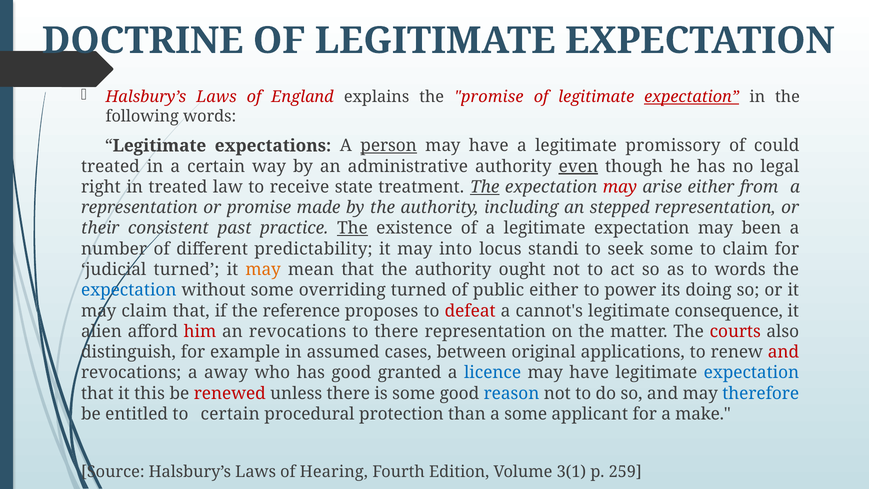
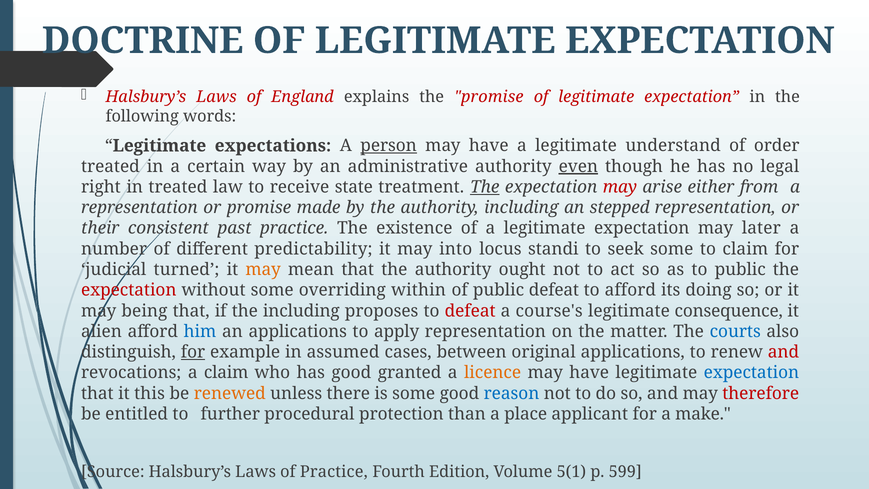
expectation at (692, 97) underline: present -> none
promissory: promissory -> understand
could: could -> order
The at (353, 228) underline: present -> none
been: been -> later
to words: words -> public
expectation at (129, 290) colour: blue -> red
overriding turned: turned -> within
public either: either -> defeat
to power: power -> afford
may claim: claim -> being
the reference: reference -> including
cannot's: cannot's -> course's
him colour: red -> blue
an revocations: revocations -> applications
to there: there -> apply
courts colour: red -> blue
for at (193, 352) underline: none -> present
a away: away -> claim
licence colour: blue -> orange
renewed colour: red -> orange
therefore colour: blue -> red
to certain: certain -> further
a some: some -> place
of Hearing: Hearing -> Practice
3(1: 3(1 -> 5(1
259: 259 -> 599
